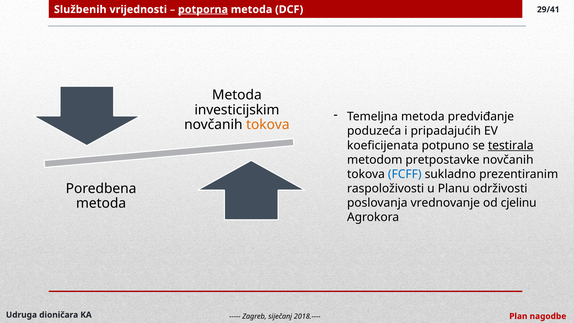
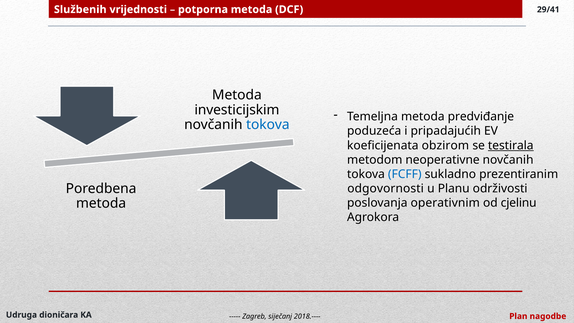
potporna underline: present -> none
tokova at (268, 125) colour: orange -> blue
potpuno: potpuno -> obzirom
pretpostavke: pretpostavke -> neoperativne
raspoloživosti: raspoloživosti -> odgovornosti
vrednovanje: vrednovanje -> operativnim
